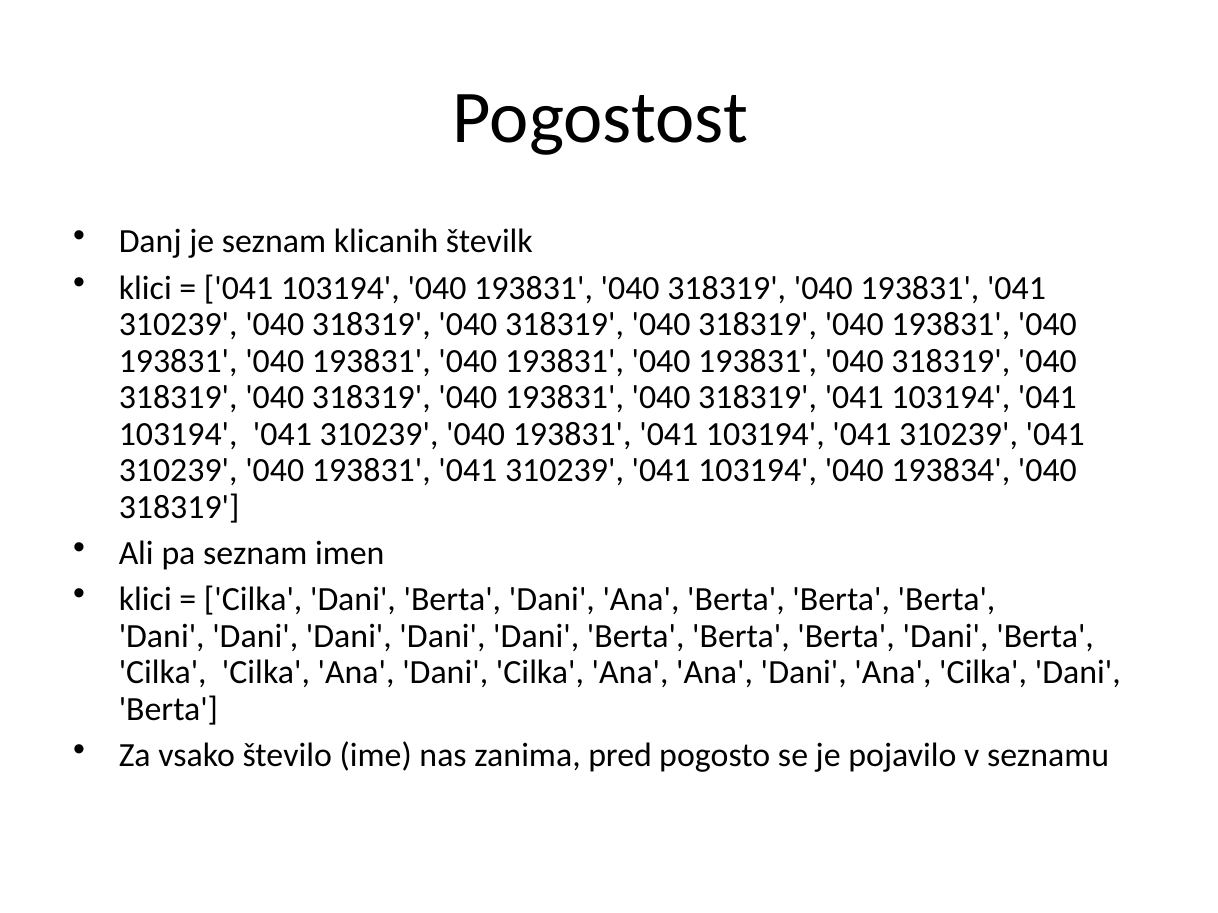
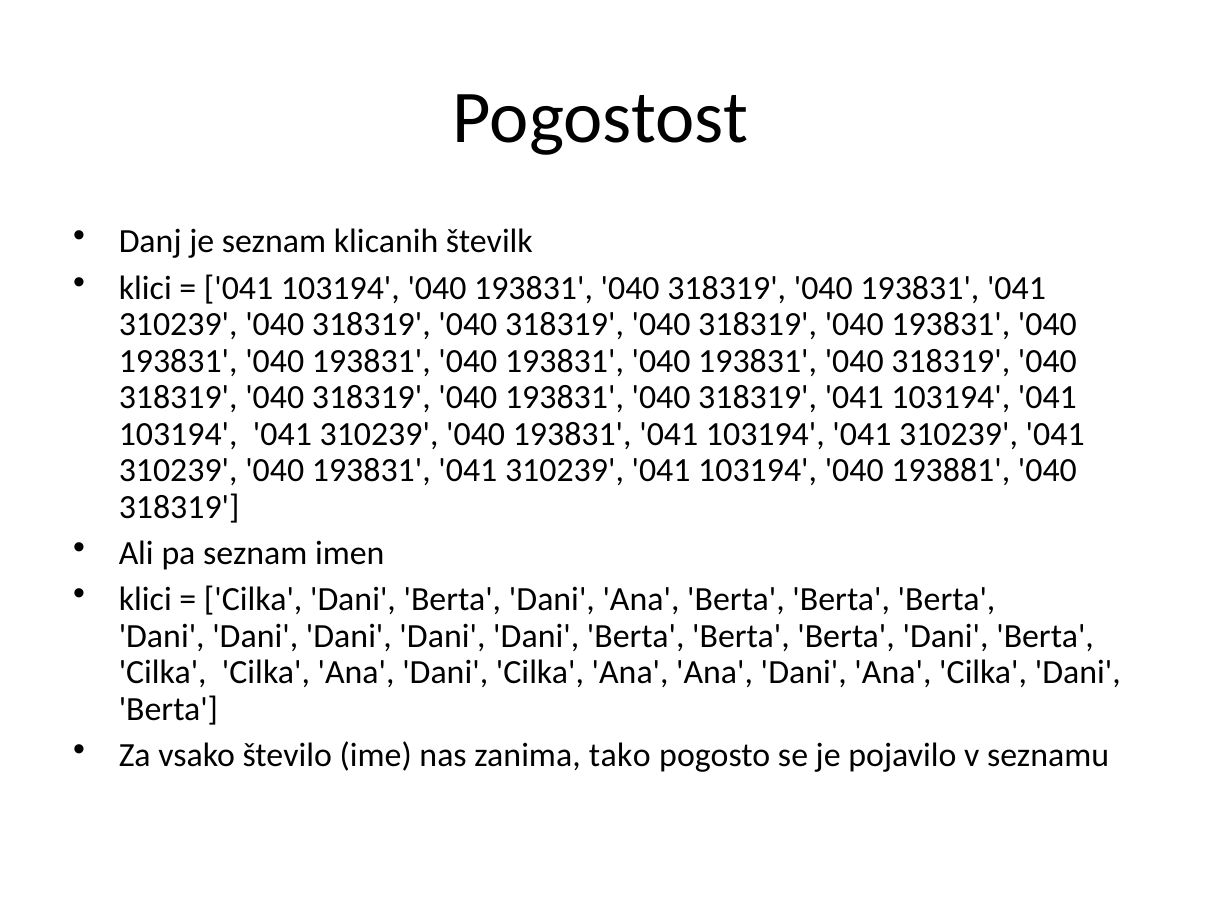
193834: 193834 -> 193881
pred: pred -> tako
